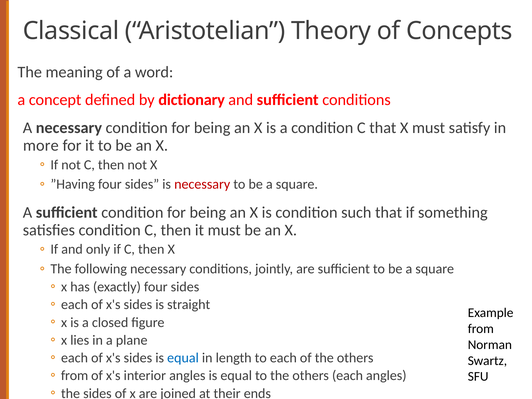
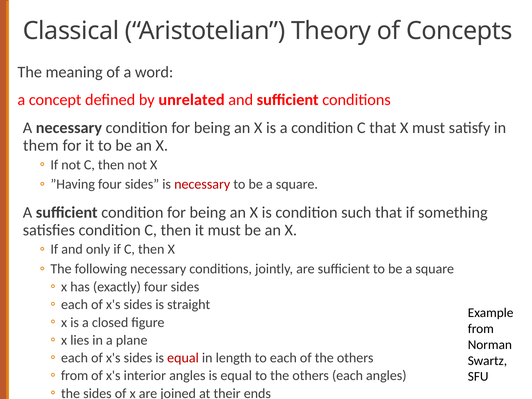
dictionary: dictionary -> unrelated
more: more -> them
equal at (183, 358) colour: blue -> red
